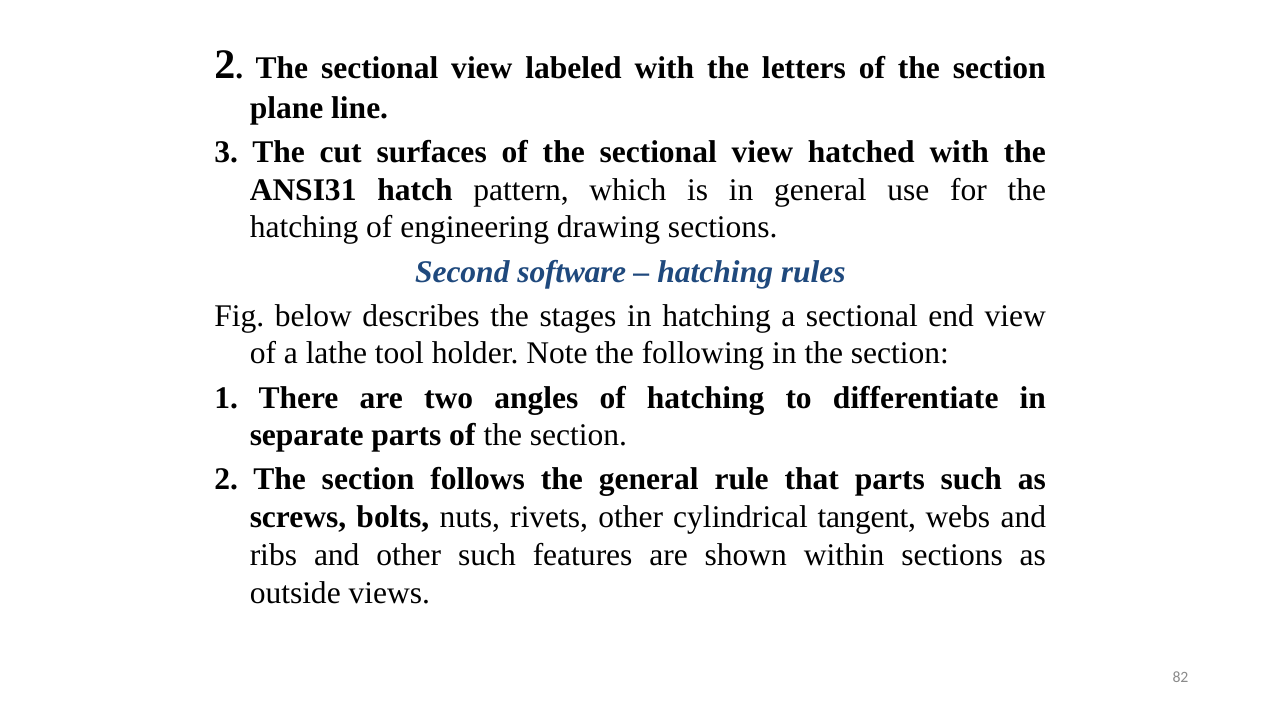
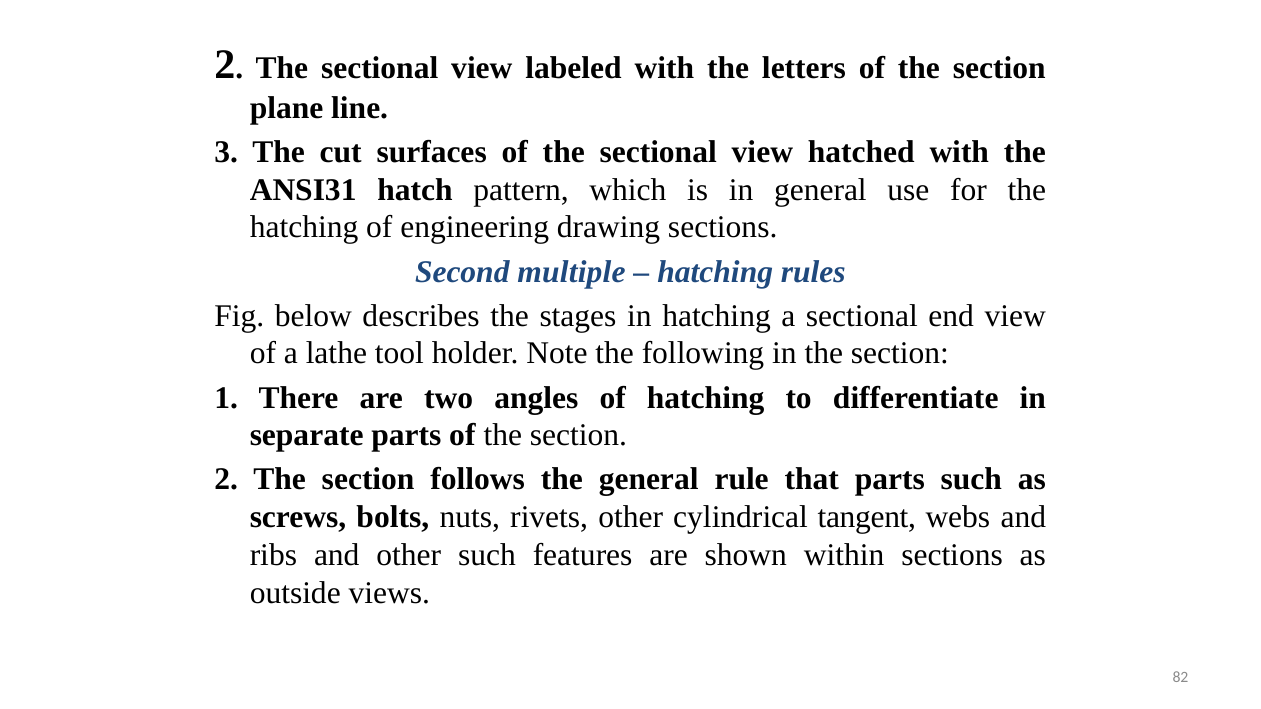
software: software -> multiple
